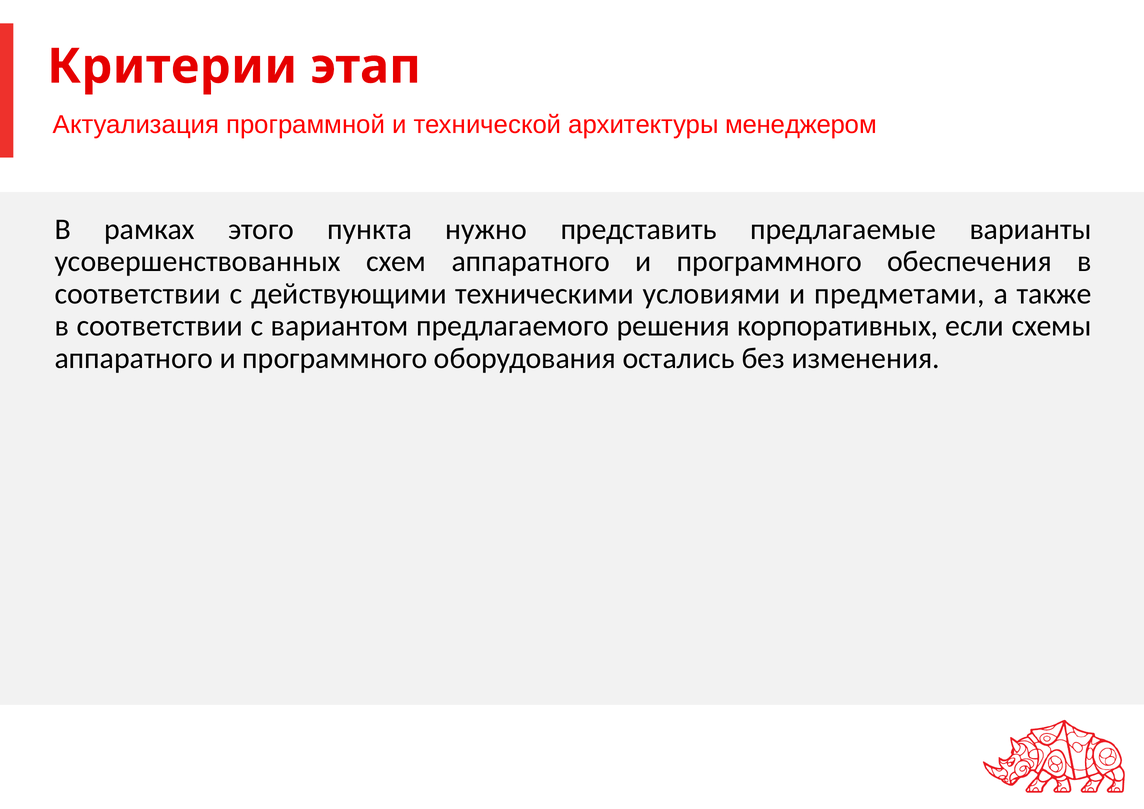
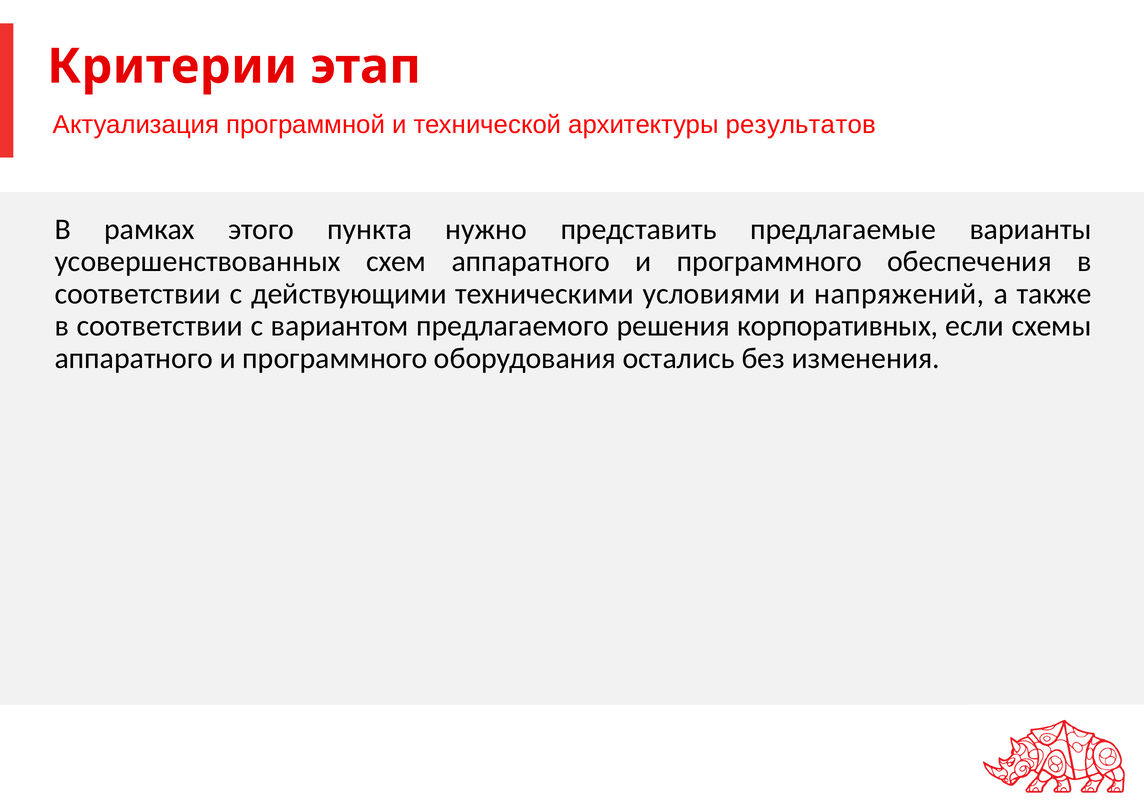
менеджером: менеджером -> результатов
предметами: предметами -> напряжений
